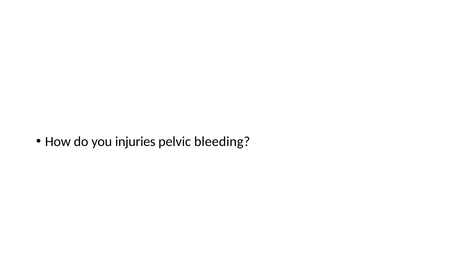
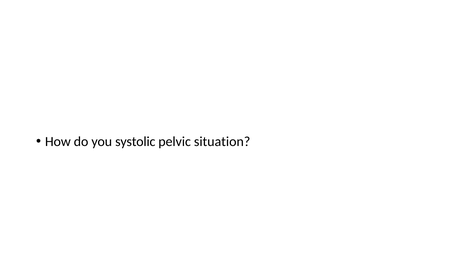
injuries: injuries -> systolic
bleeding: bleeding -> situation
